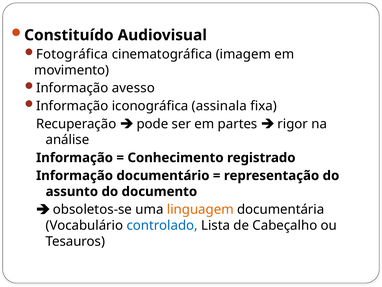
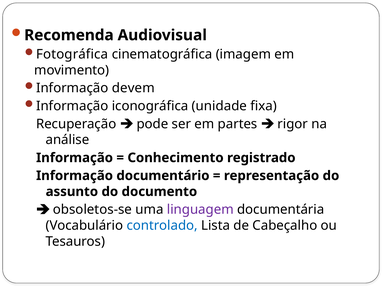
Constituído: Constituído -> Recomenda
avesso: avesso -> devem
assinala: assinala -> unidade
linguagem colour: orange -> purple
